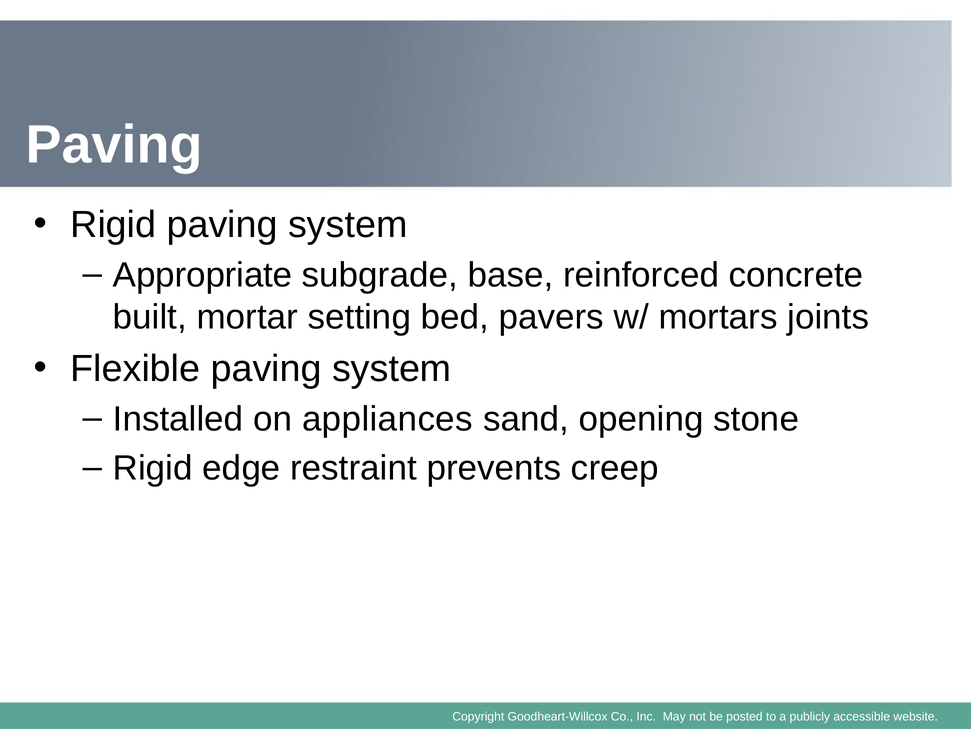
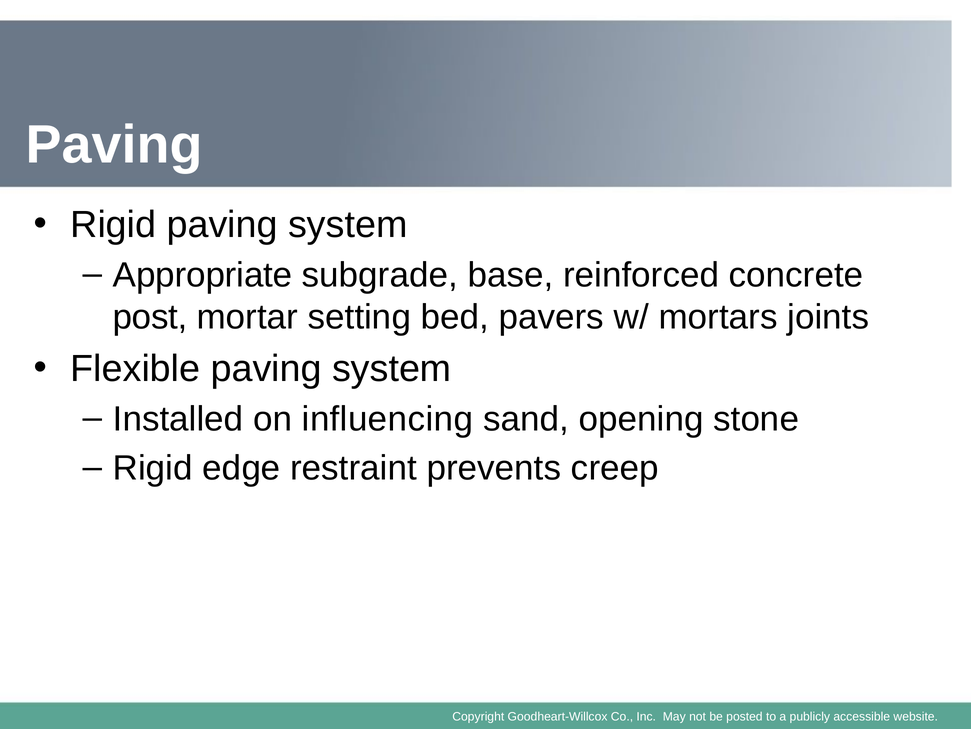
built: built -> post
appliances: appliances -> influencing
